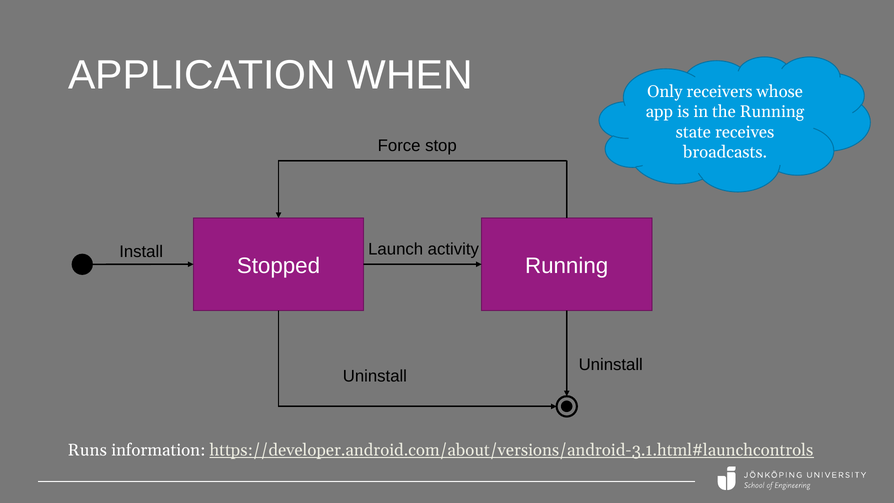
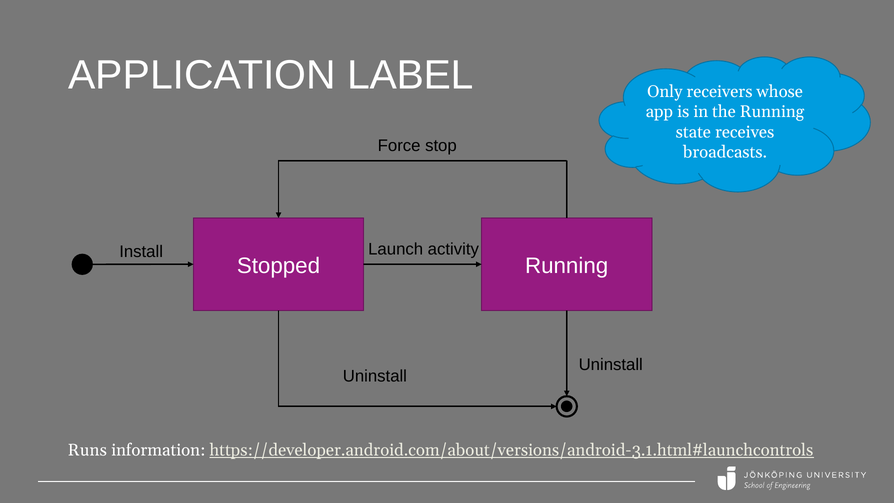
WHEN: WHEN -> LABEL
